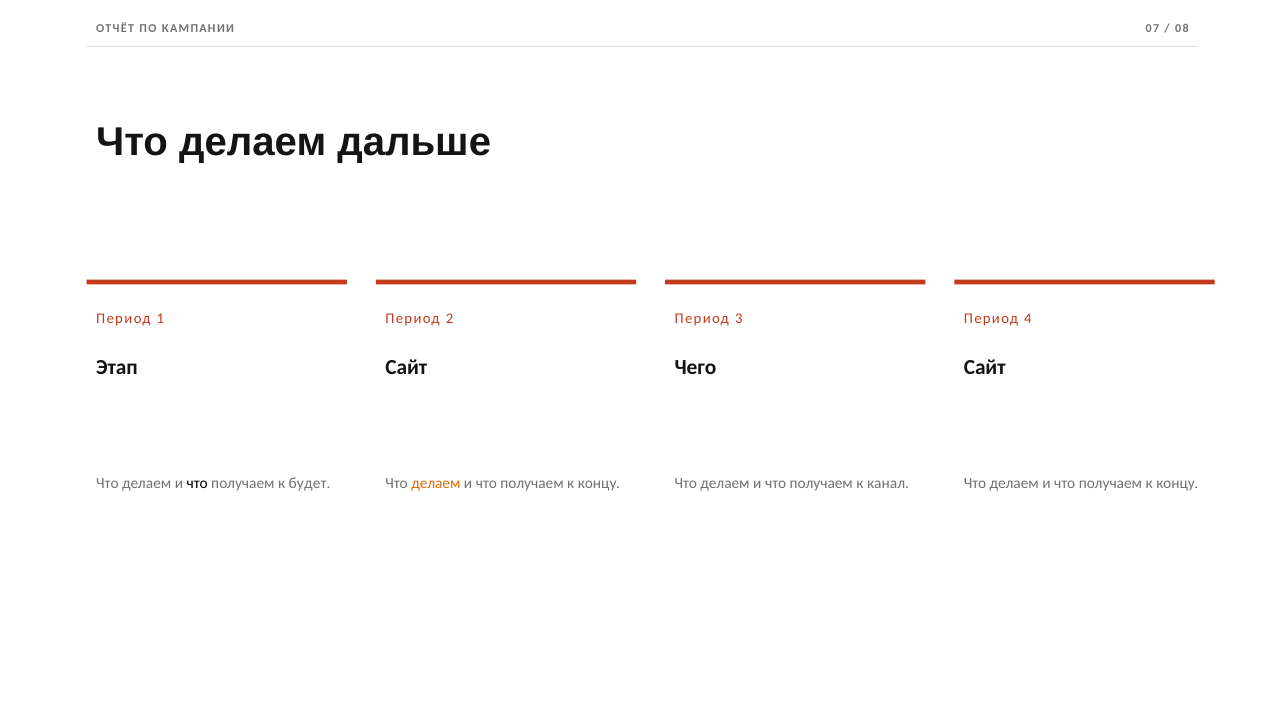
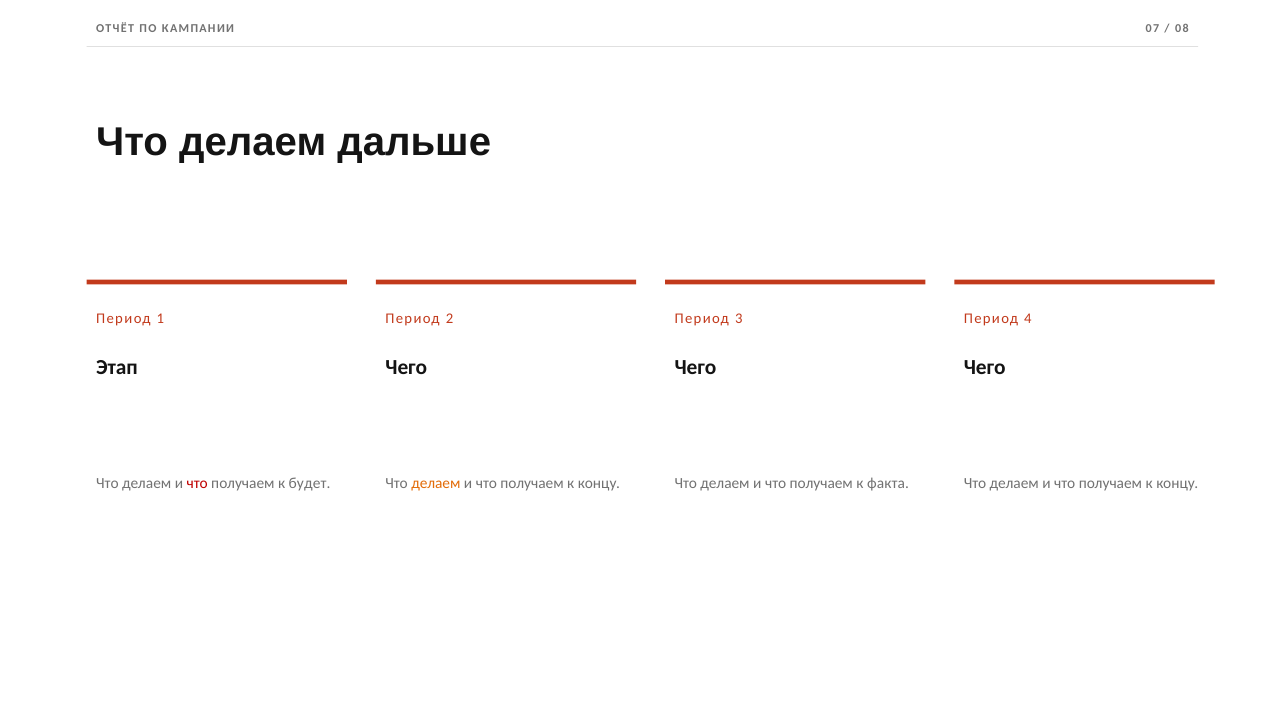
Сайт at (406, 368): Сайт -> Чего
Сайт at (985, 368): Сайт -> Чего
что at (197, 483) colour: black -> red
канал: канал -> факта
